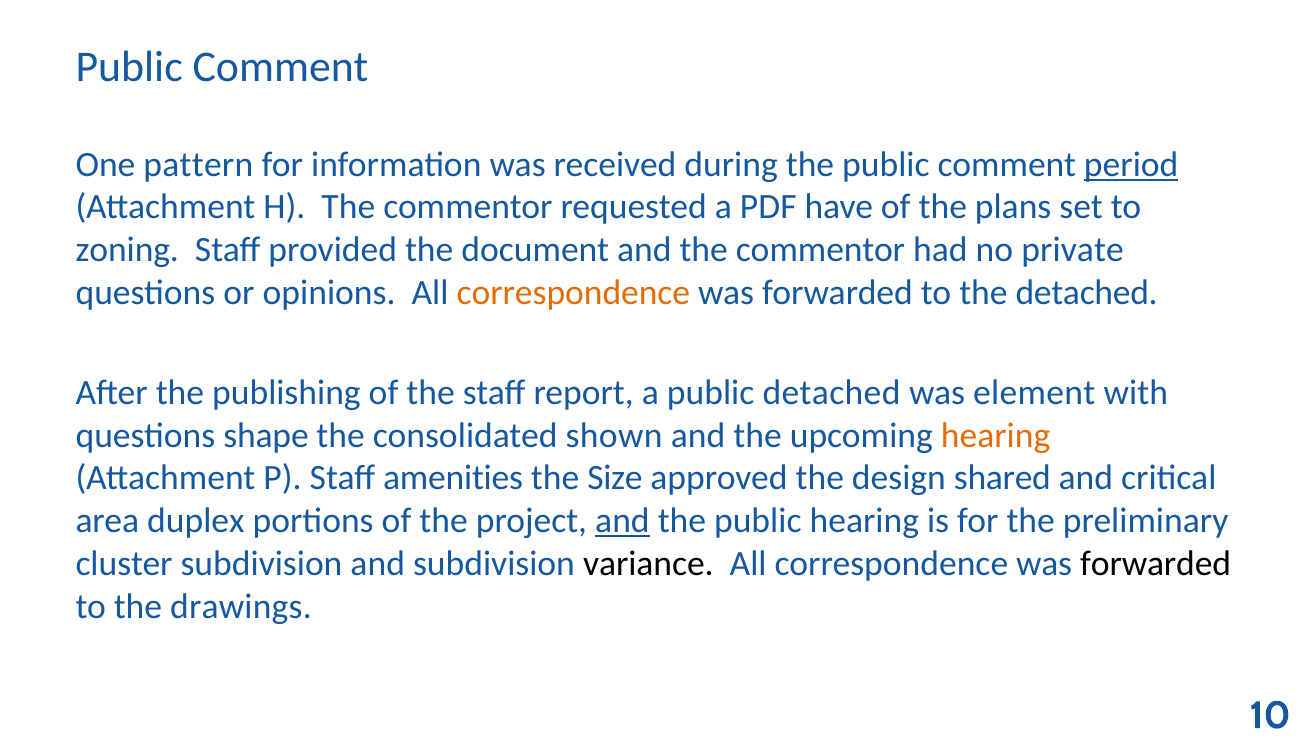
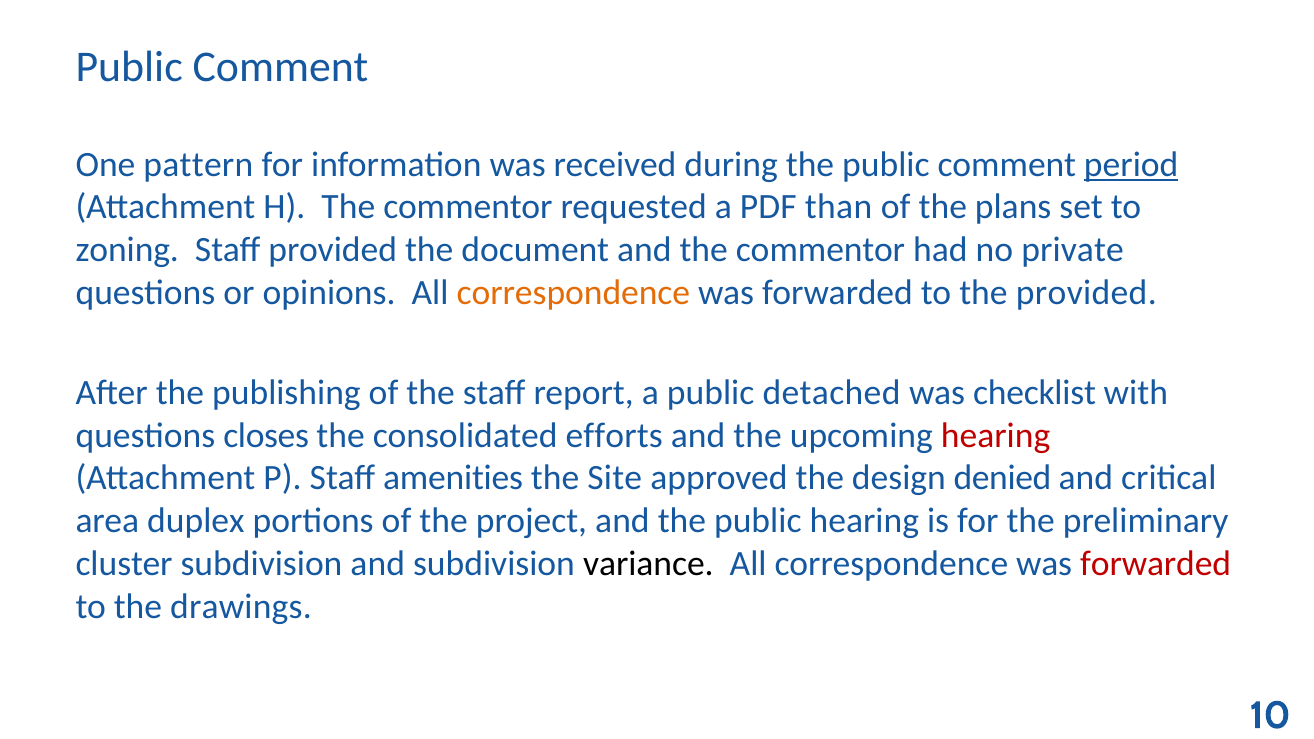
have: have -> than
the detached: detached -> provided
element: element -> checklist
shape: shape -> closes
shown: shown -> efforts
hearing at (996, 435) colour: orange -> red
Size: Size -> Site
shared: shared -> denied
and at (622, 521) underline: present -> none
forwarded at (1156, 564) colour: black -> red
